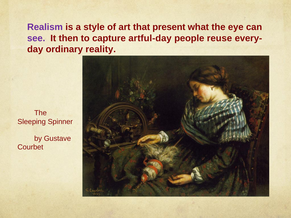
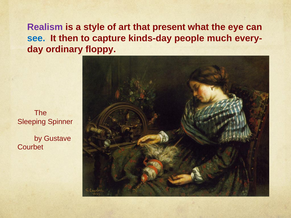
see colour: purple -> blue
artful-day: artful-day -> kinds-day
reuse: reuse -> much
reality: reality -> floppy
